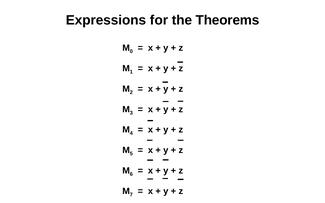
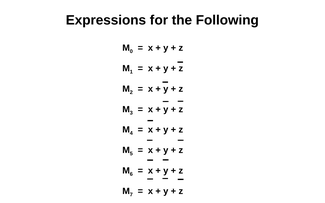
Theorems: Theorems -> Following
